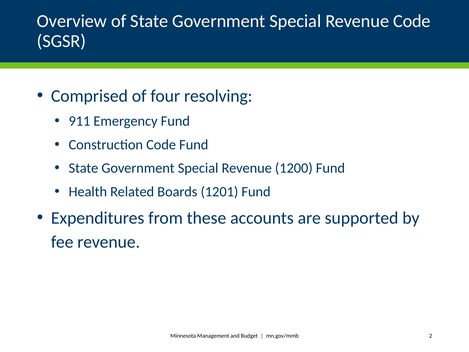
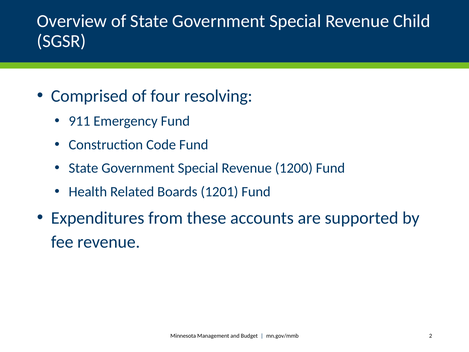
Revenue Code: Code -> Child
